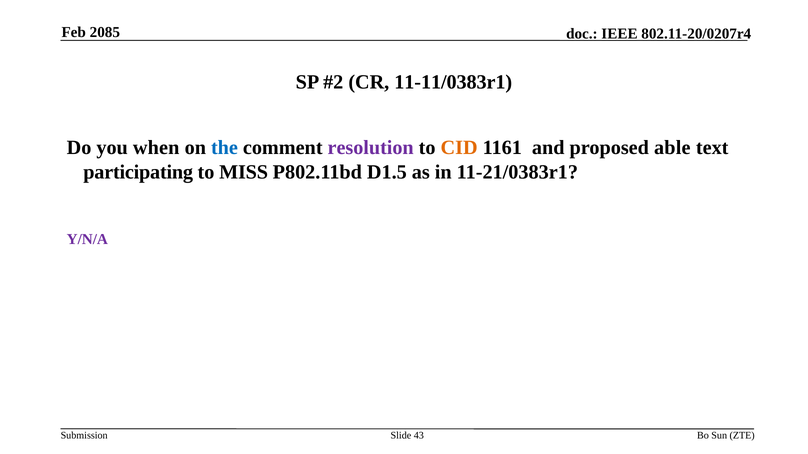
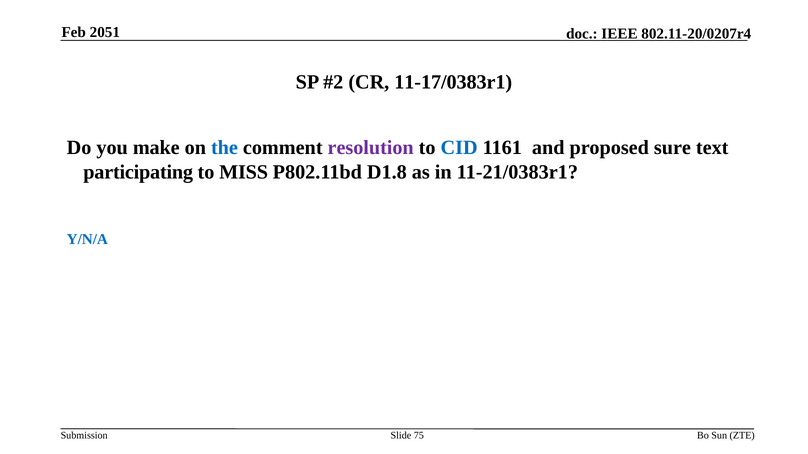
2085: 2085 -> 2051
11-11/0383r1: 11-11/0383r1 -> 11-17/0383r1
when: when -> make
CID colour: orange -> blue
able: able -> sure
D1.5: D1.5 -> D1.8
Y/N/A colour: purple -> blue
43: 43 -> 75
